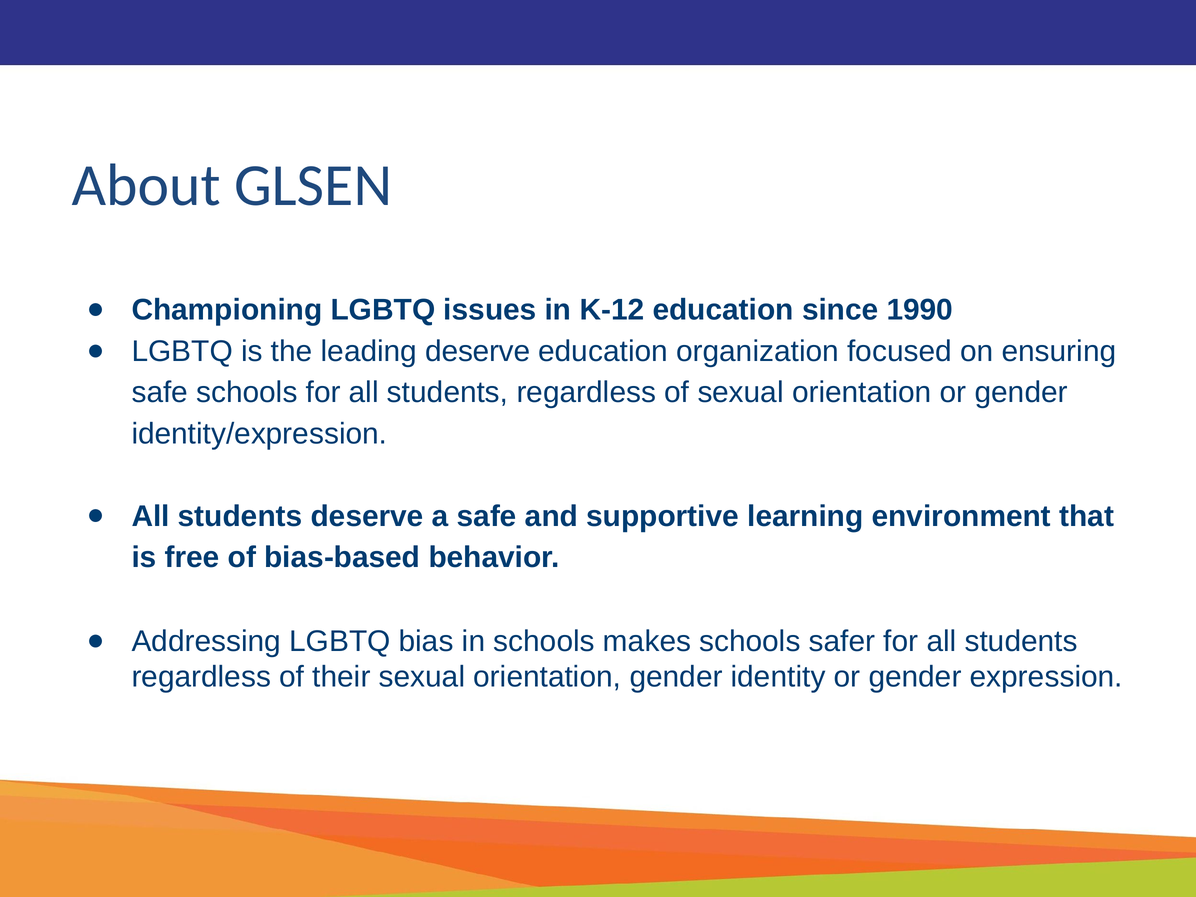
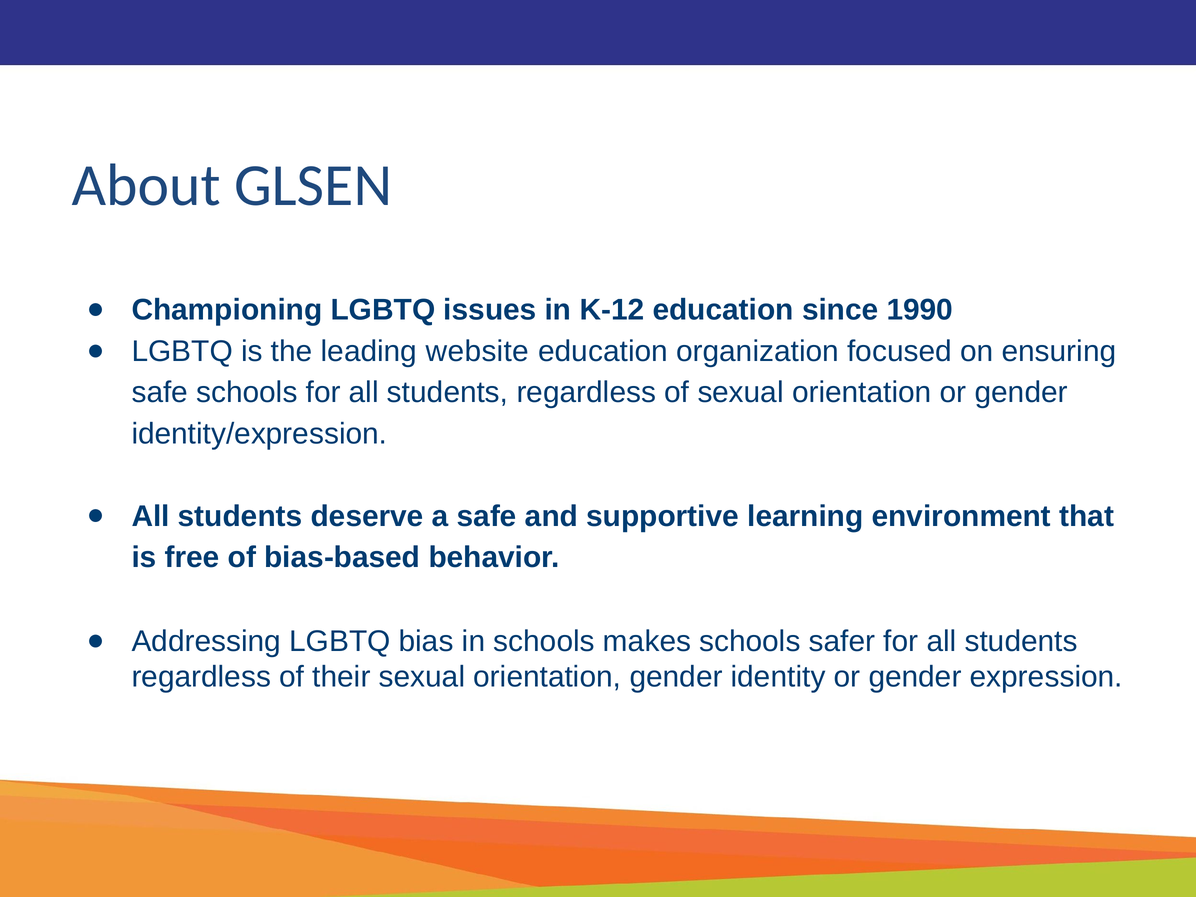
leading deserve: deserve -> website
